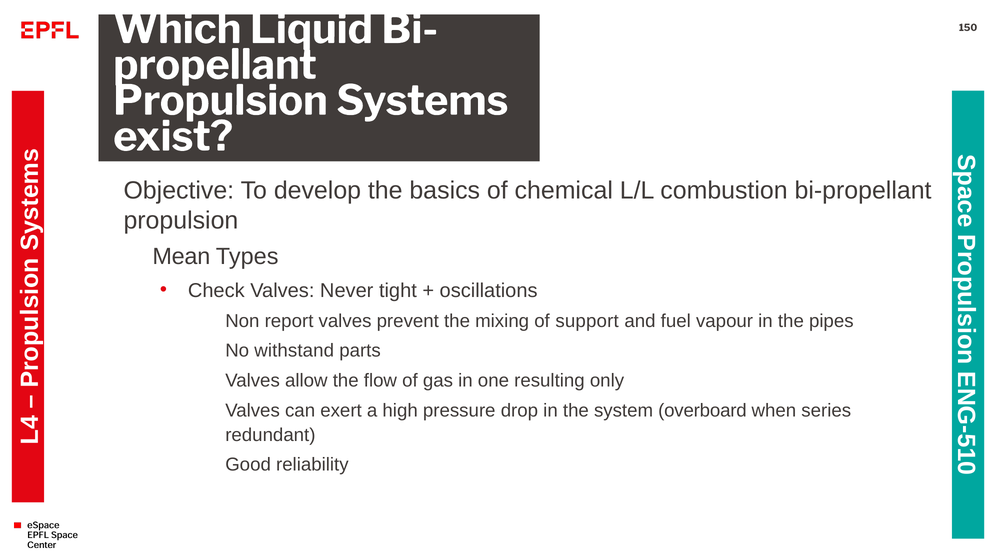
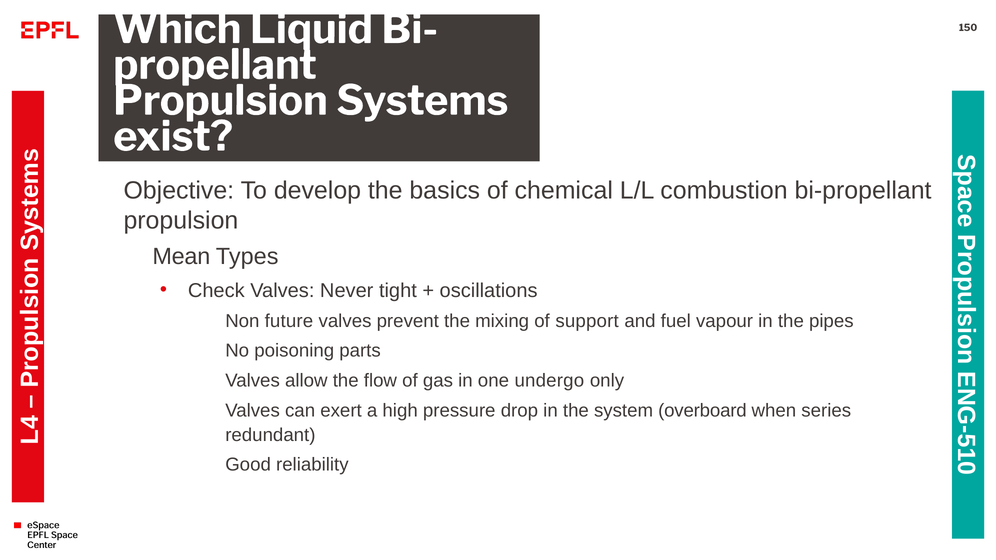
report: report -> future
withstand: withstand -> poisoning
resulting: resulting -> undergo
